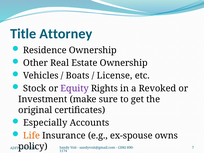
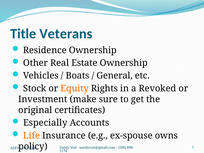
Attorney: Attorney -> Veterans
License: License -> General
Equity colour: purple -> orange
